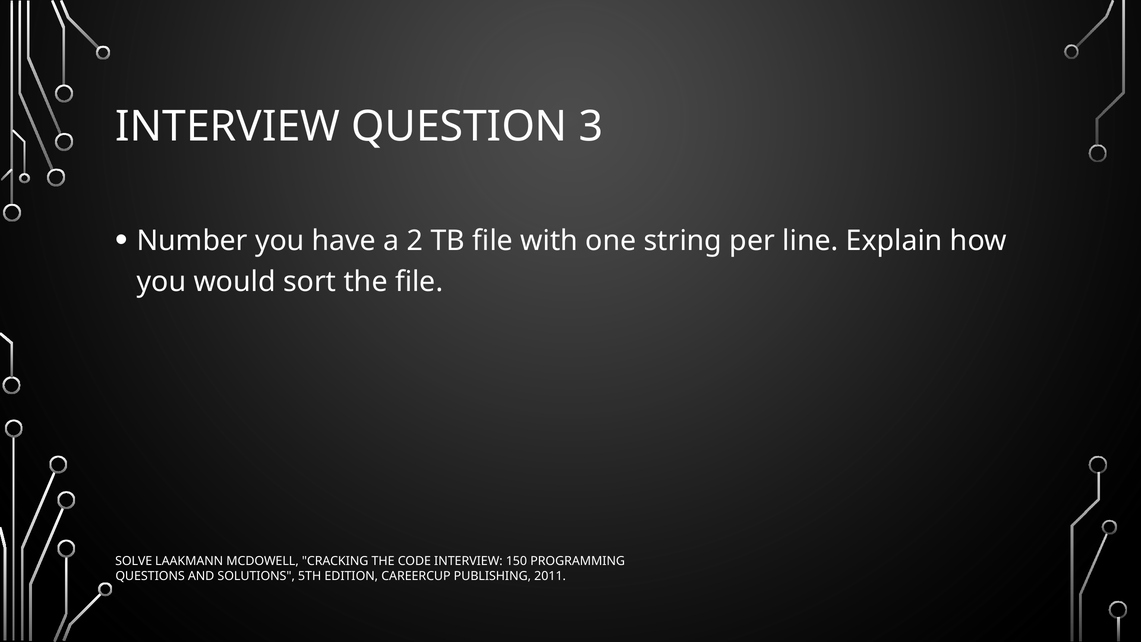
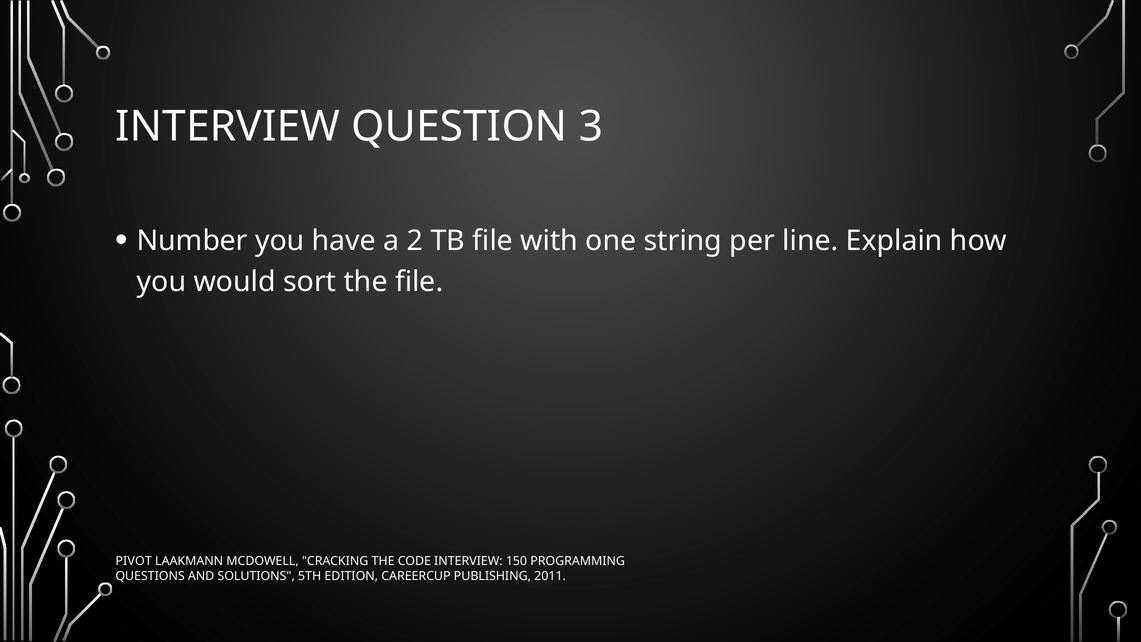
SOLVE: SOLVE -> PIVOT
